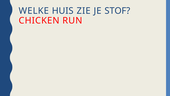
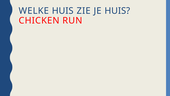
JE STOF: STOF -> HUIS
